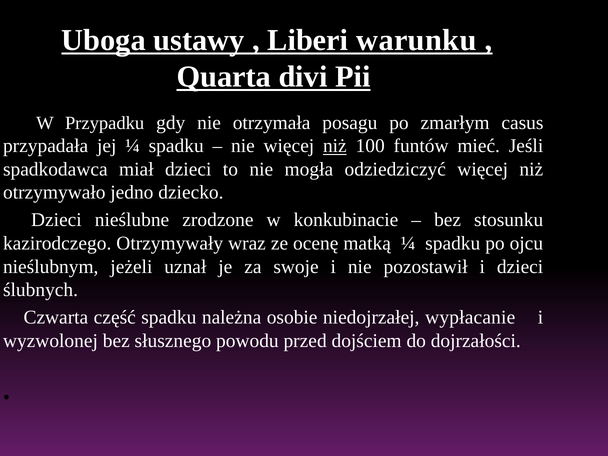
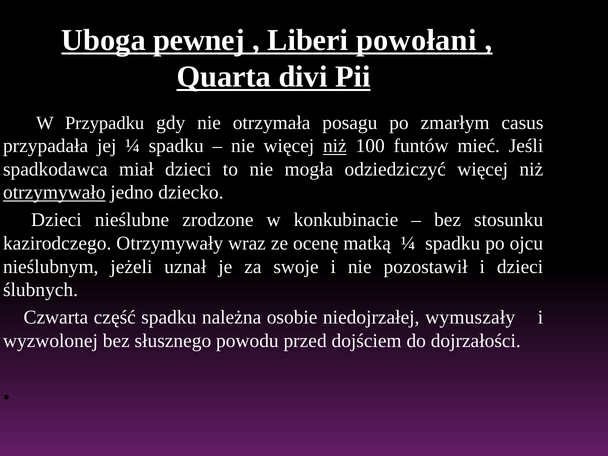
ustawy: ustawy -> pewnej
warunku: warunku -> powołani
otrzymywało underline: none -> present
wypłacanie: wypłacanie -> wymuszały
